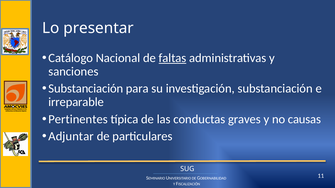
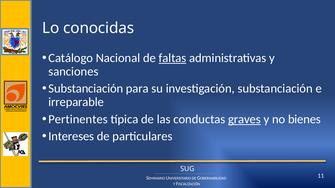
presentar: presentar -> conocidas
graves underline: none -> present
causas: causas -> bienes
Adjuntar: Adjuntar -> Intereses
